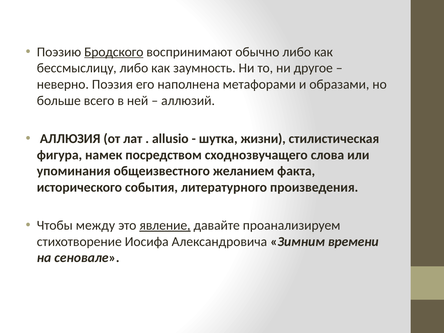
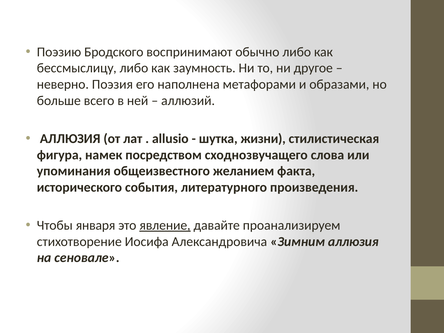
Бродского underline: present -> none
между: между -> января
Зимним времени: времени -> аллюзия
